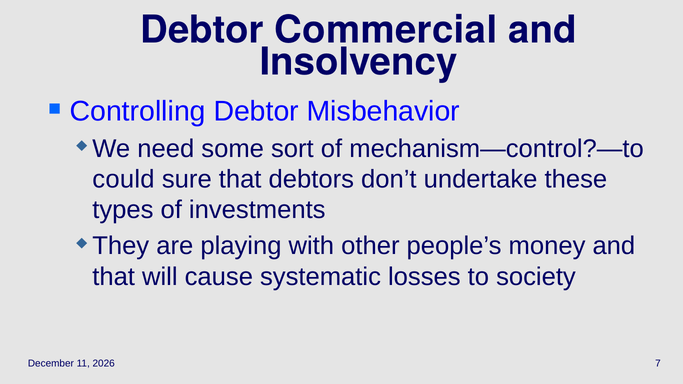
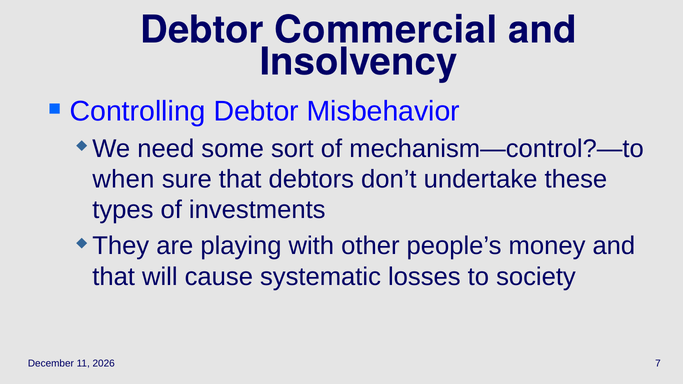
could: could -> when
